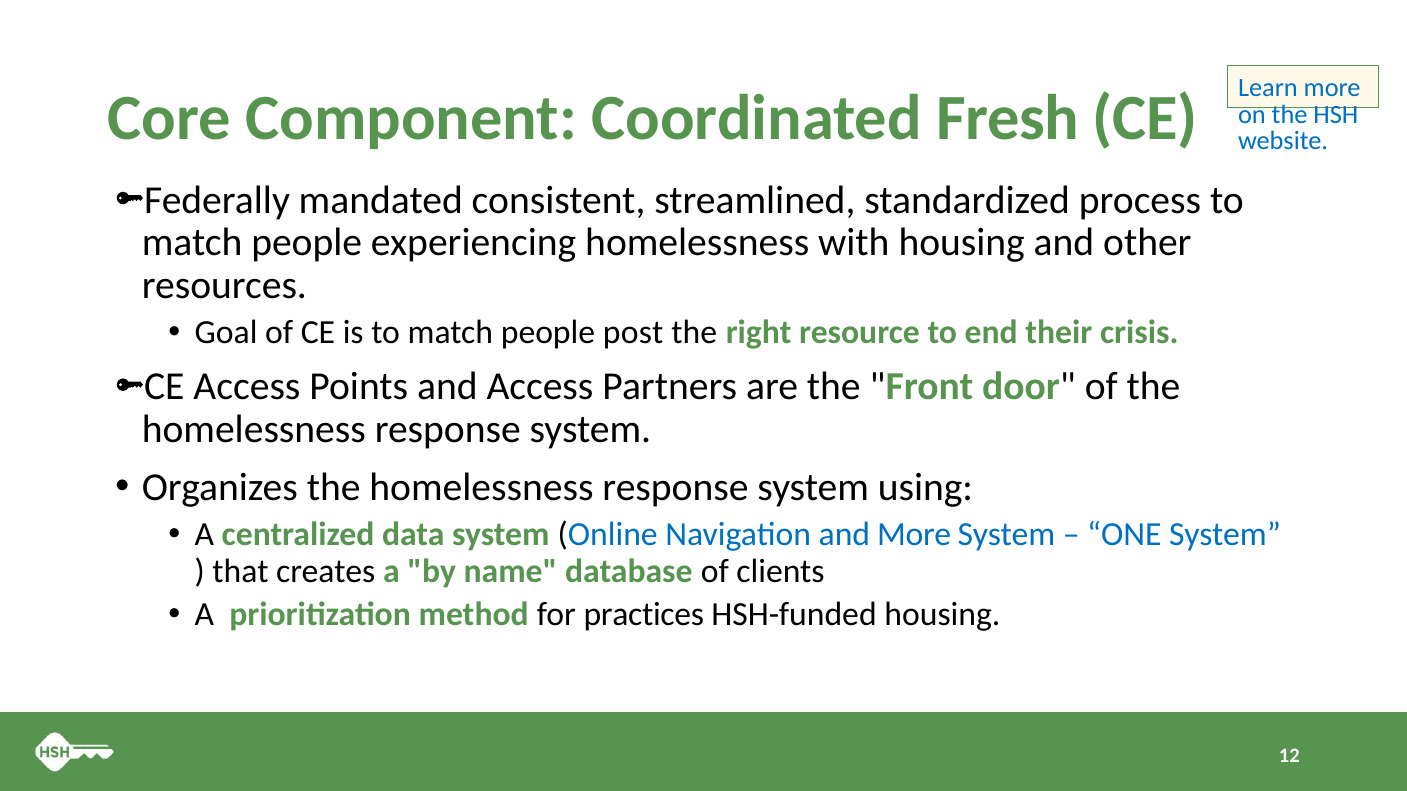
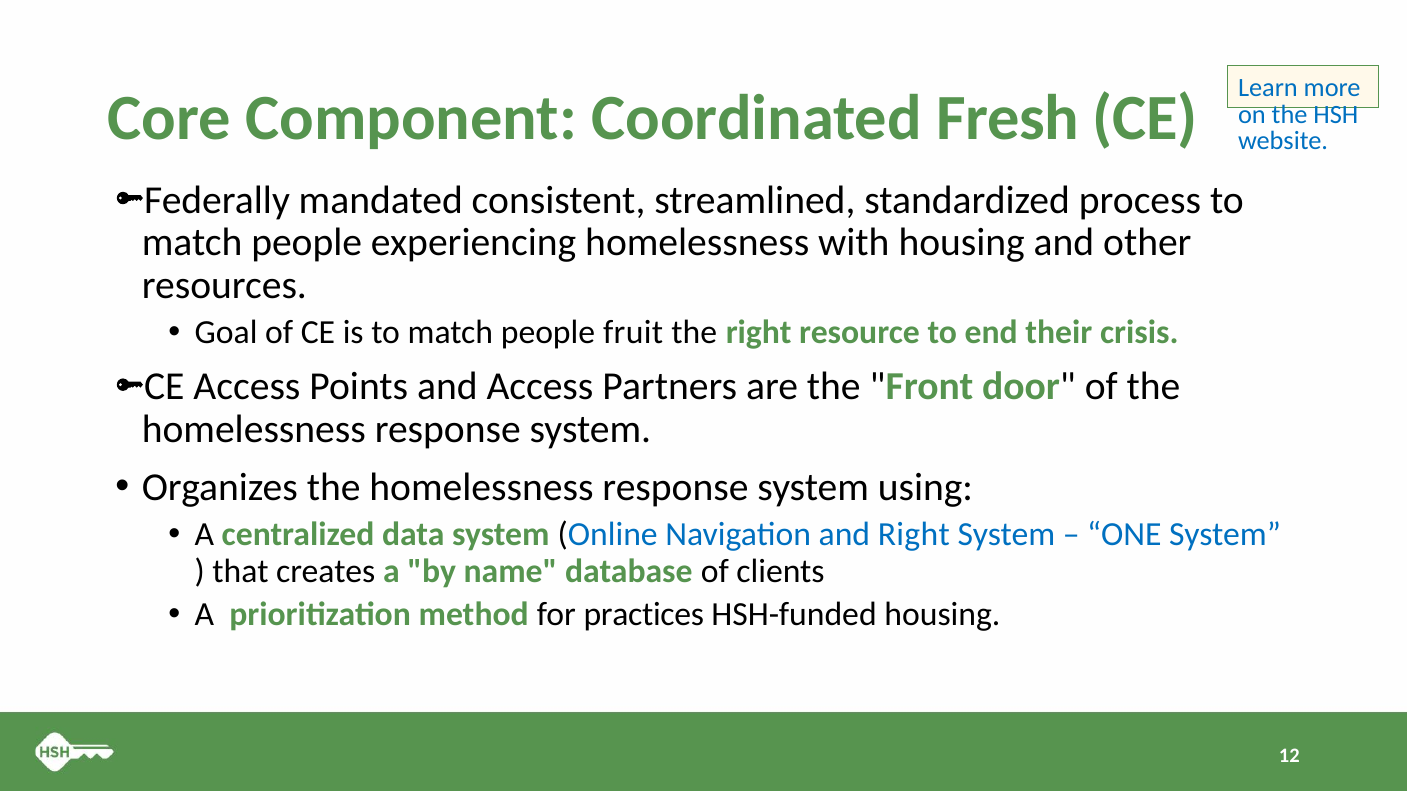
post: post -> fruit
and More: More -> Right
